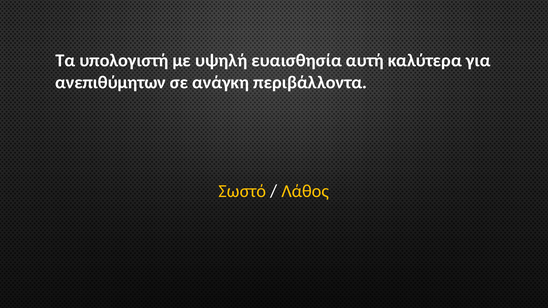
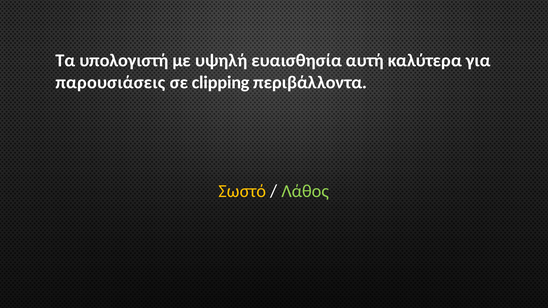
ανεπιθύμητων: ανεπιθύμητων -> παρουσιάσεις
ανάγκη: ανάγκη -> clipping
Λάθος colour: yellow -> light green
